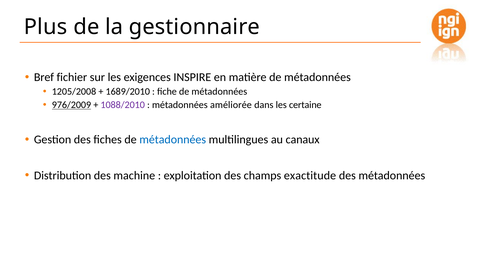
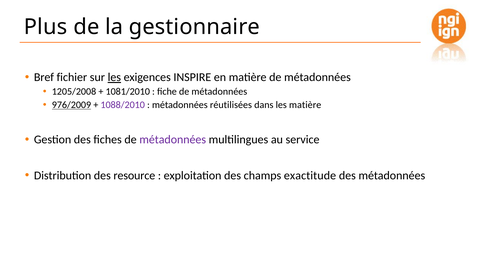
les at (114, 77) underline: none -> present
1689/2010: 1689/2010 -> 1081/2010
améliorée: améliorée -> réutilisées
les certaine: certaine -> matière
métadonnées at (173, 140) colour: blue -> purple
canaux: canaux -> service
machine: machine -> resource
